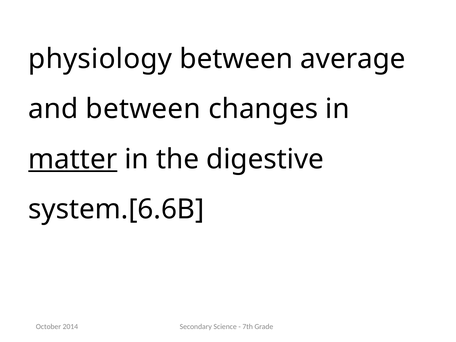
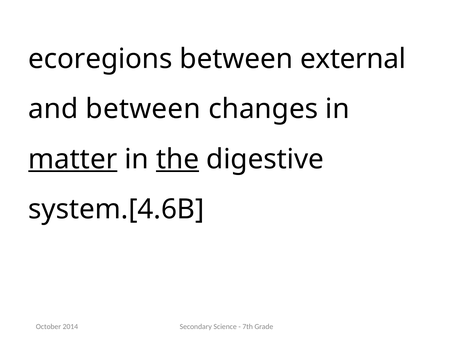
physiology: physiology -> ecoregions
average: average -> external
the underline: none -> present
system.[6.6B: system.[6.6B -> system.[4.6B
